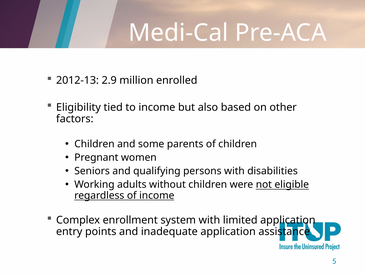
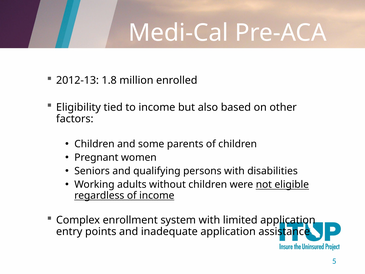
2.9: 2.9 -> 1.8
